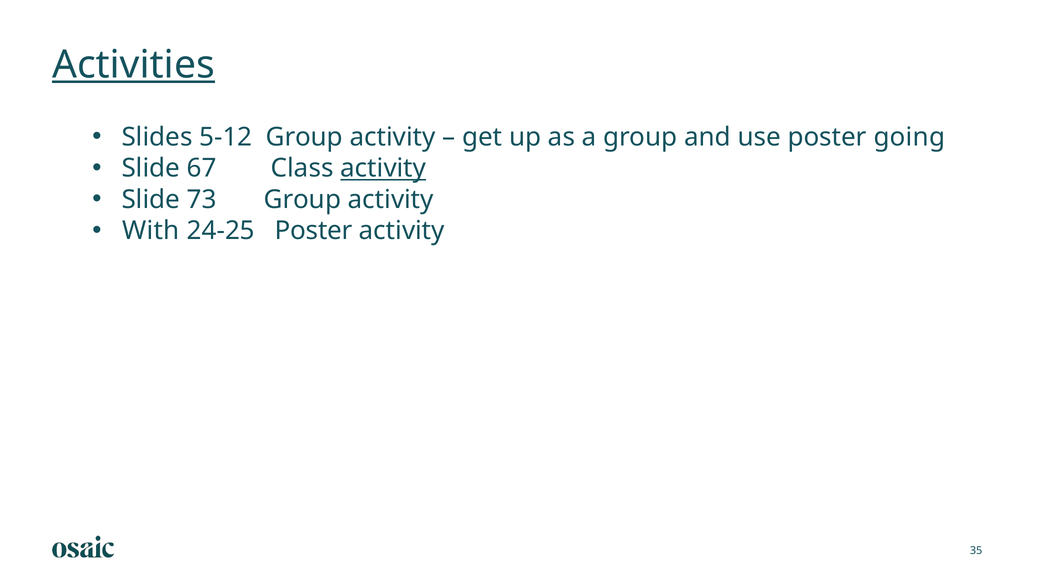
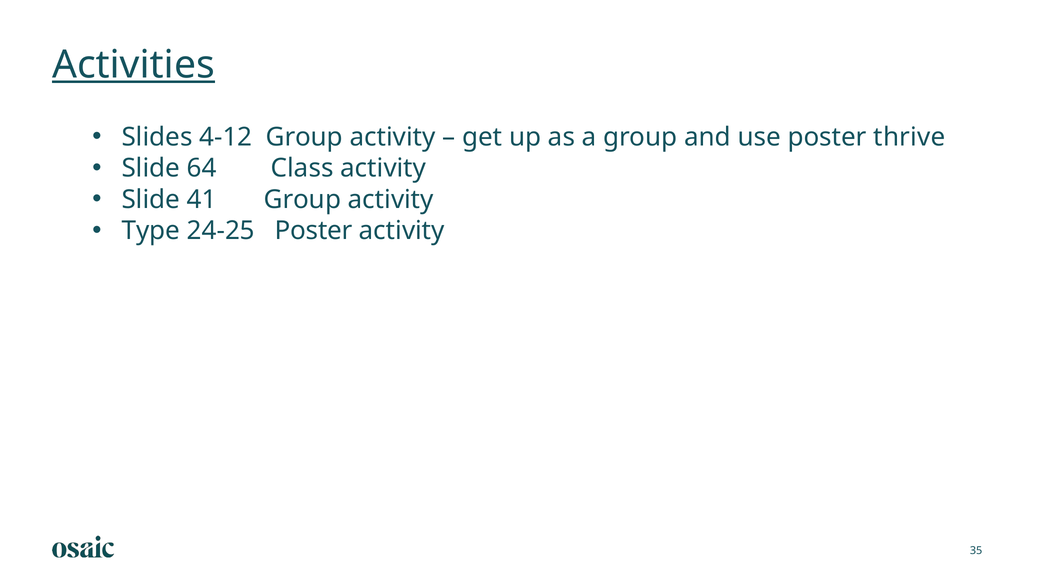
5-12: 5-12 -> 4-12
going: going -> thrive
67: 67 -> 64
activity at (383, 168) underline: present -> none
73: 73 -> 41
With: With -> Type
